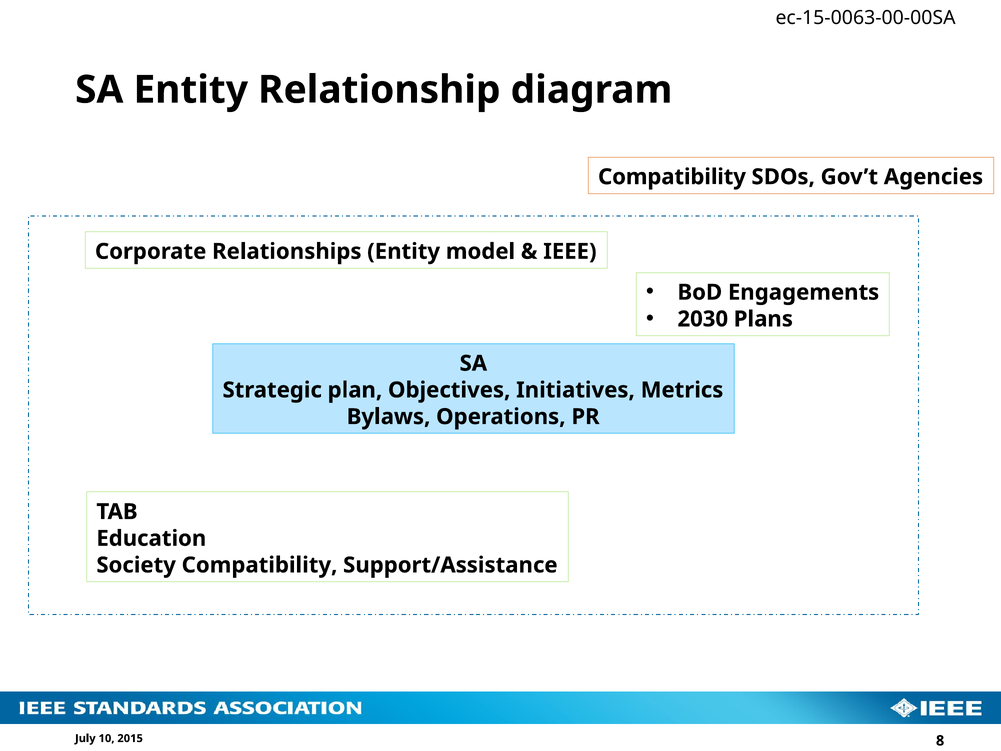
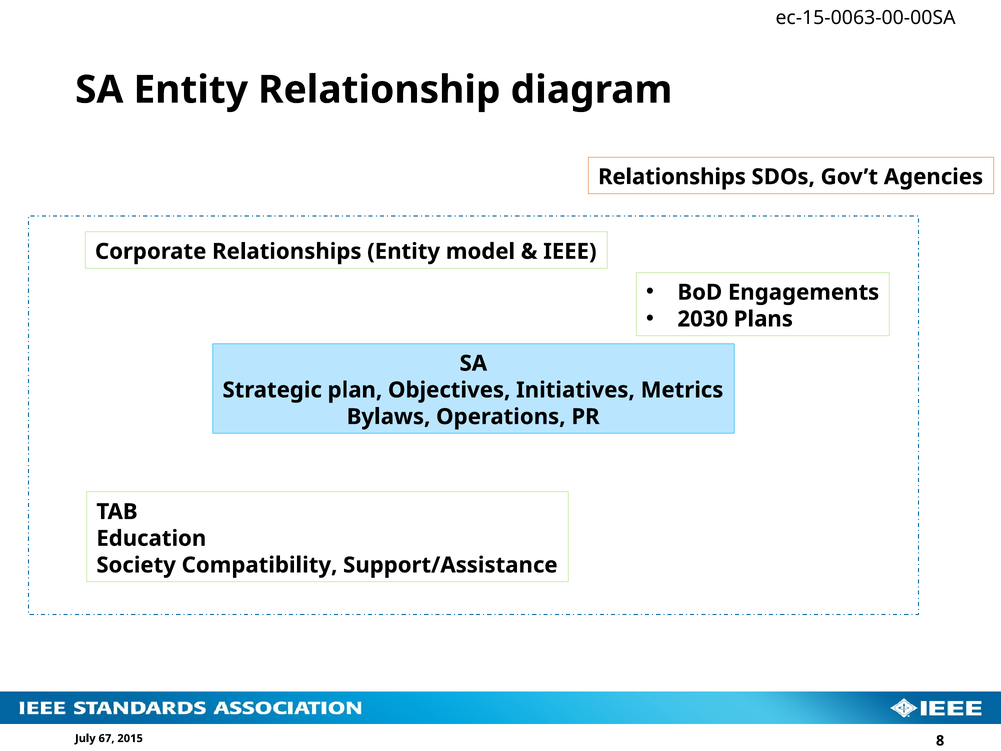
Compatibility at (672, 177): Compatibility -> Relationships
10: 10 -> 67
